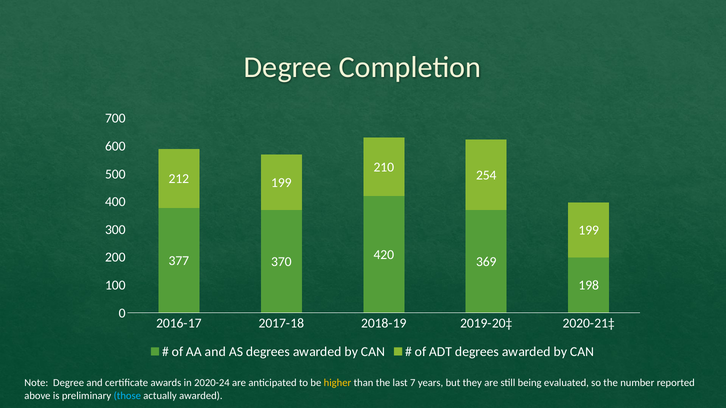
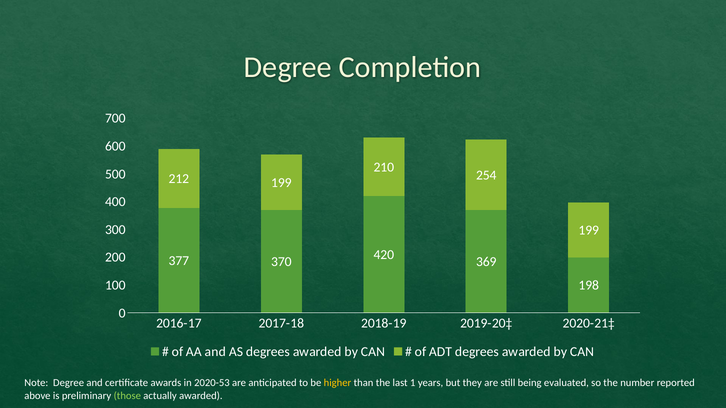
2020-24: 2020-24 -> 2020-53
7: 7 -> 1
those colour: light blue -> light green
